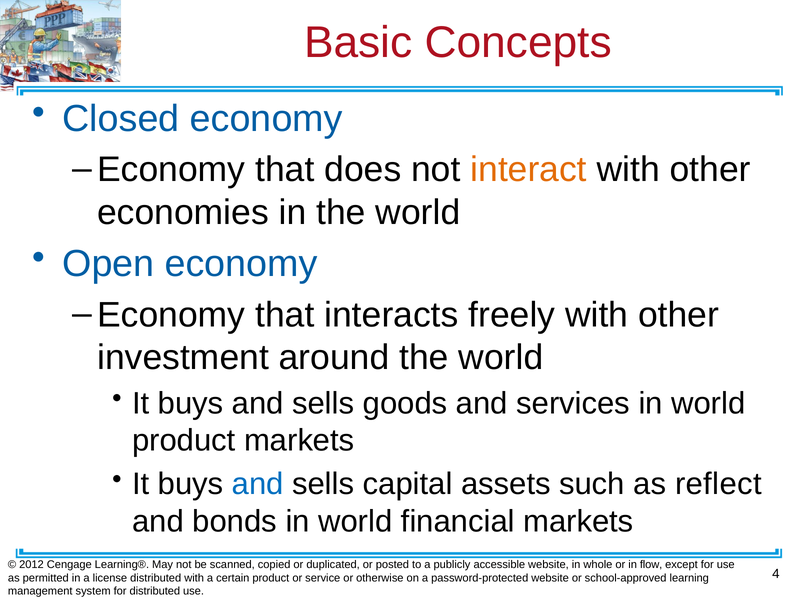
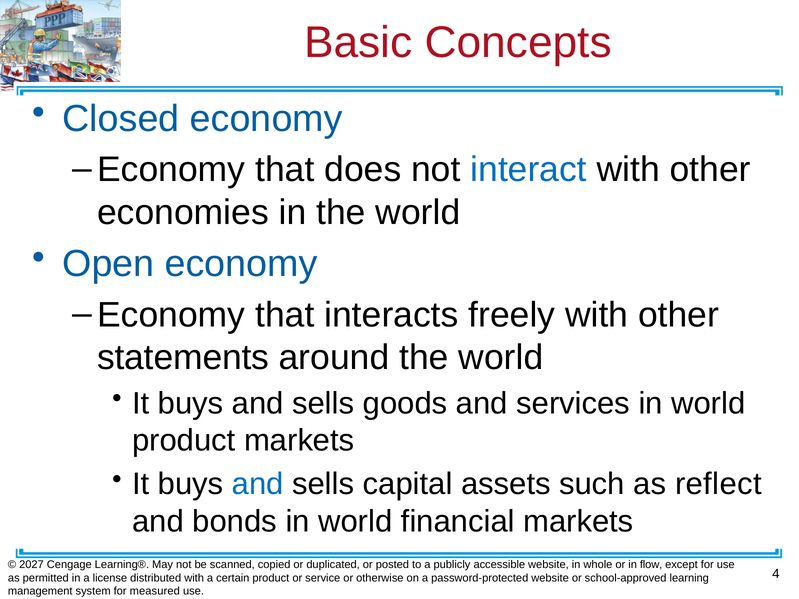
interact colour: orange -> blue
investment: investment -> statements
2012: 2012 -> 2027
for distributed: distributed -> measured
